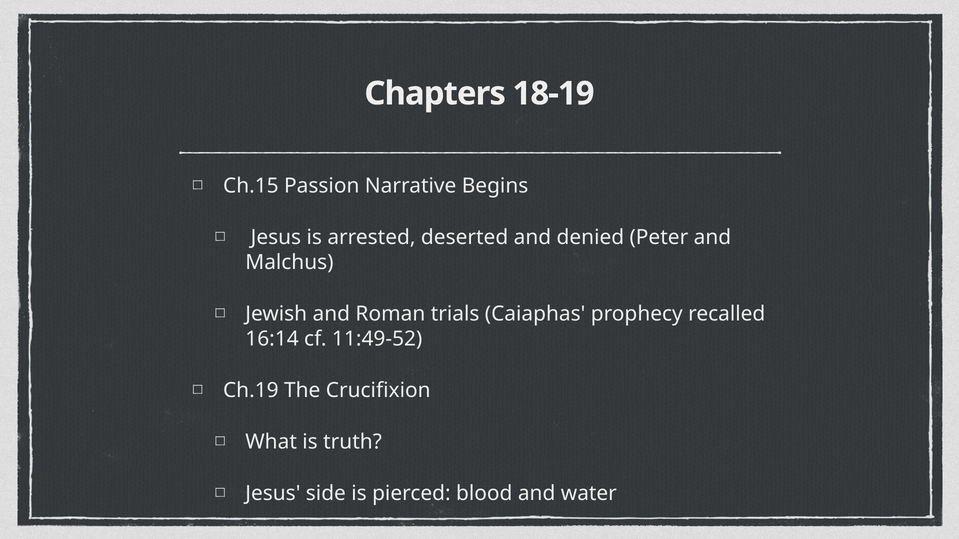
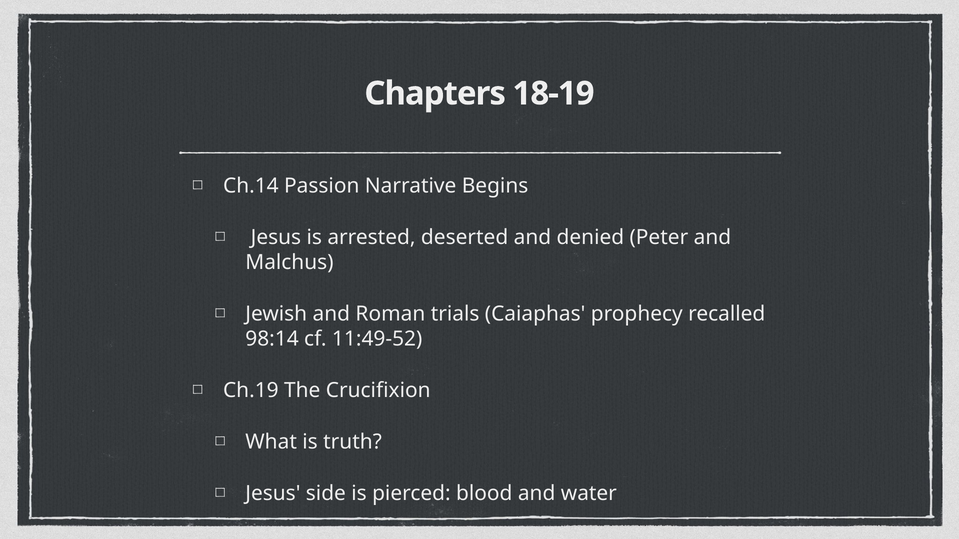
Ch.15: Ch.15 -> Ch.14
16:14: 16:14 -> 98:14
